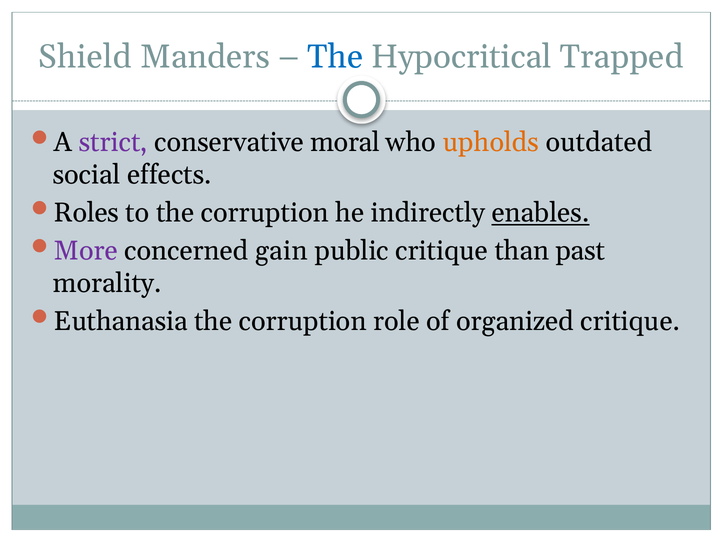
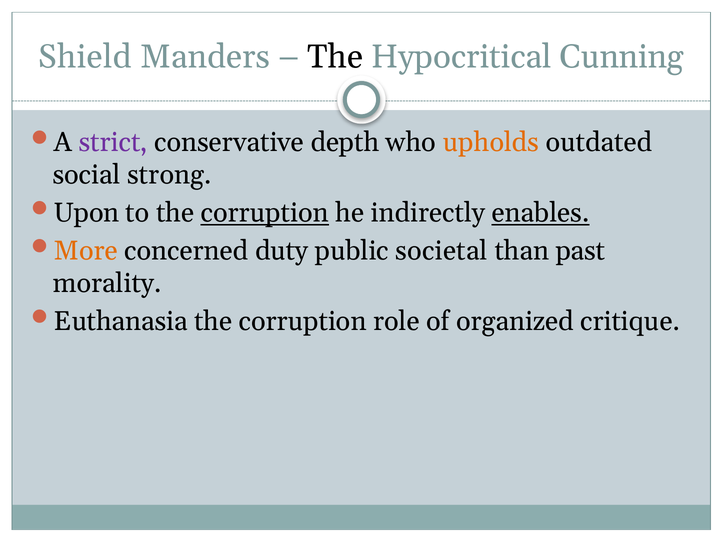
The at (335, 57) colour: blue -> black
Trapped: Trapped -> Cunning
moral: moral -> depth
effects: effects -> strong
Roles: Roles -> Upon
corruption at (265, 213) underline: none -> present
More colour: purple -> orange
gain: gain -> duty
public critique: critique -> societal
